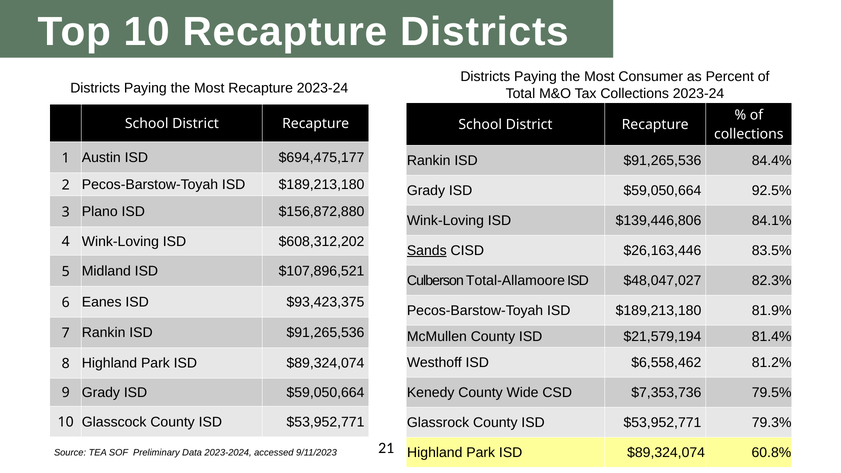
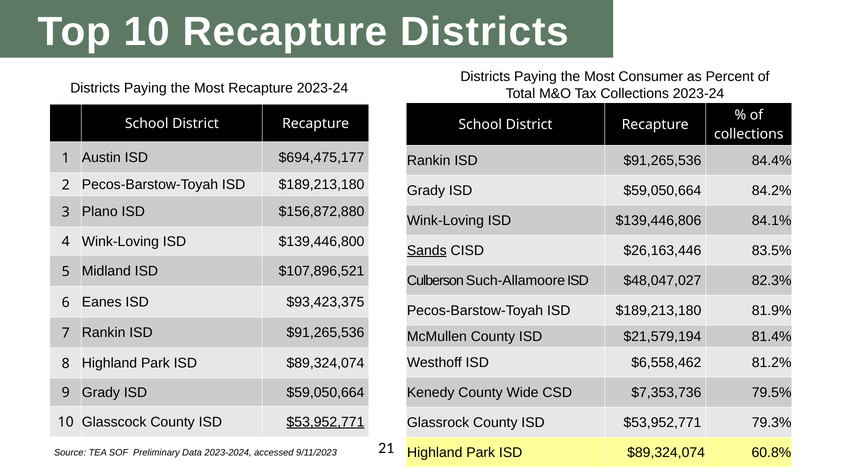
92.5%: 92.5% -> 84.2%
$608,312,202: $608,312,202 -> $139,446,800
Total-Allamoore: Total-Allamoore -> Such-Allamoore
$53,952,771 at (325, 422) underline: none -> present
